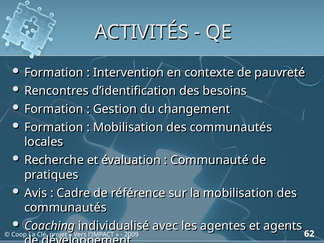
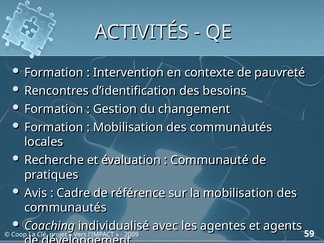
62: 62 -> 59
